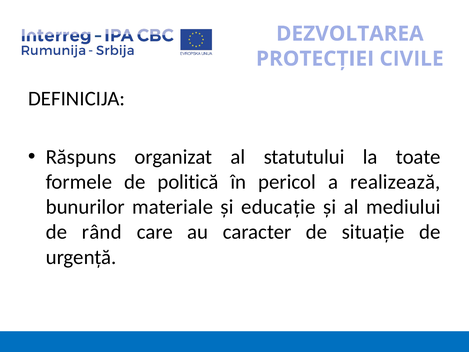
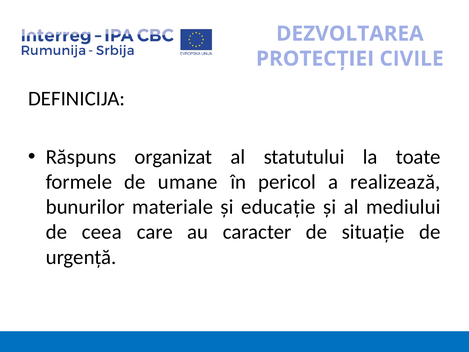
politică: politică -> umane
rând: rând -> ceea
